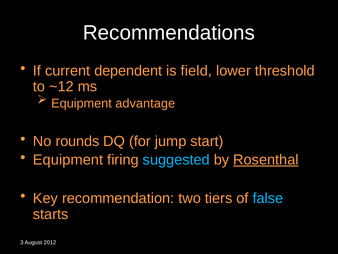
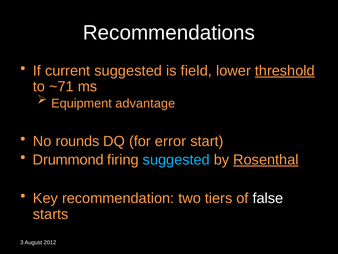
current dependent: dependent -> suggested
threshold underline: none -> present
~12: ~12 -> ~71
jump: jump -> error
Equipment at (68, 159): Equipment -> Drummond
false colour: light blue -> white
